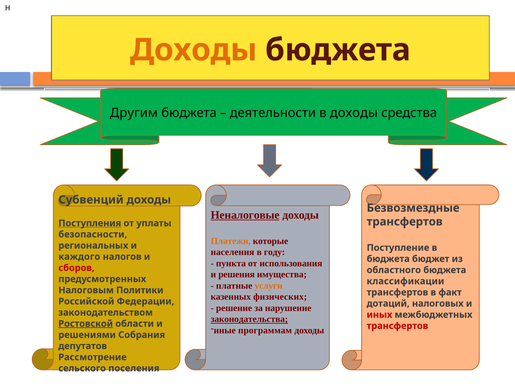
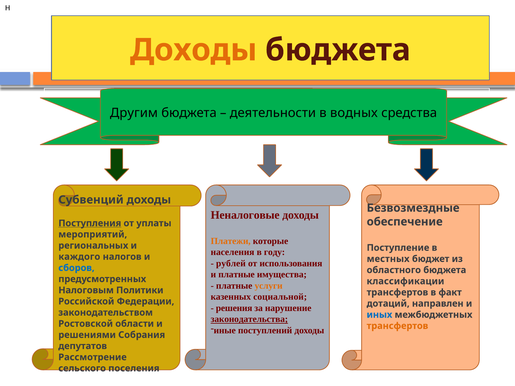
в доходы: доходы -> водных
Неналоговые underline: present -> none
трансфертов at (405, 222): трансфертов -> обеспечение
безопасности: безопасности -> мероприятий
бюджета at (388, 259): бюджета -> местных
пункта: пункта -> рублей
сборов colour: red -> blue
и решения: решения -> платные
физических: физических -> социальной
налоговых: налоговых -> направлен
решение: решение -> решения
иных colour: red -> blue
Ростовской underline: present -> none
трансфертов at (397, 326) colour: red -> orange
программам: программам -> поступлений
